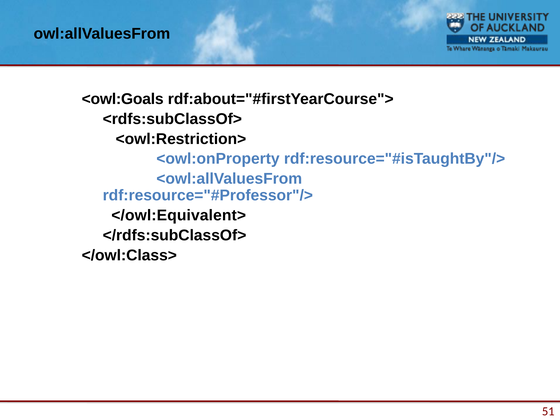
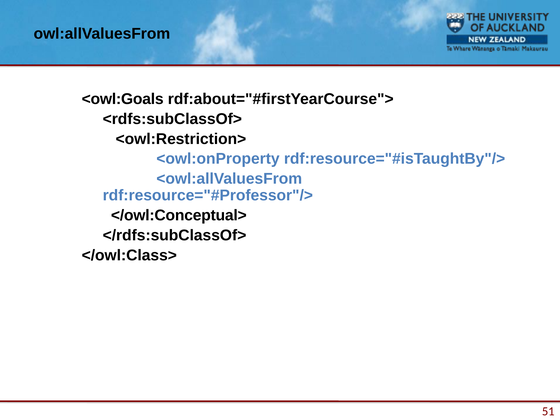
</owl:Equivalent>: </owl:Equivalent> -> </owl:Conceptual>
